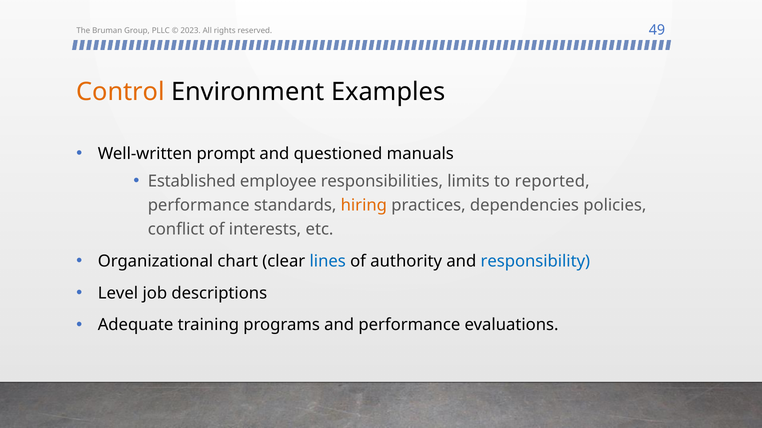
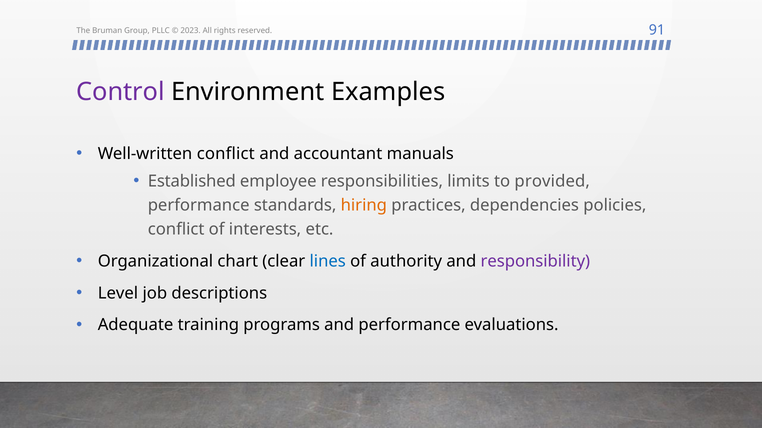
49: 49 -> 91
Control colour: orange -> purple
Well-written prompt: prompt -> conflict
questioned: questioned -> accountant
reported: reported -> provided
responsibility colour: blue -> purple
